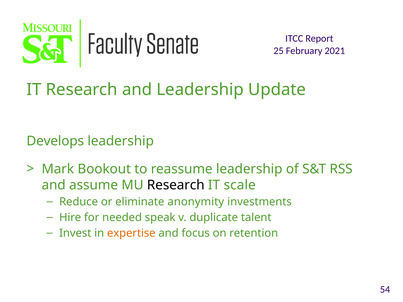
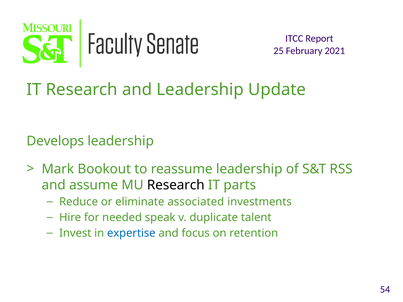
scale: scale -> parts
anonymity: anonymity -> associated
expertise colour: orange -> blue
